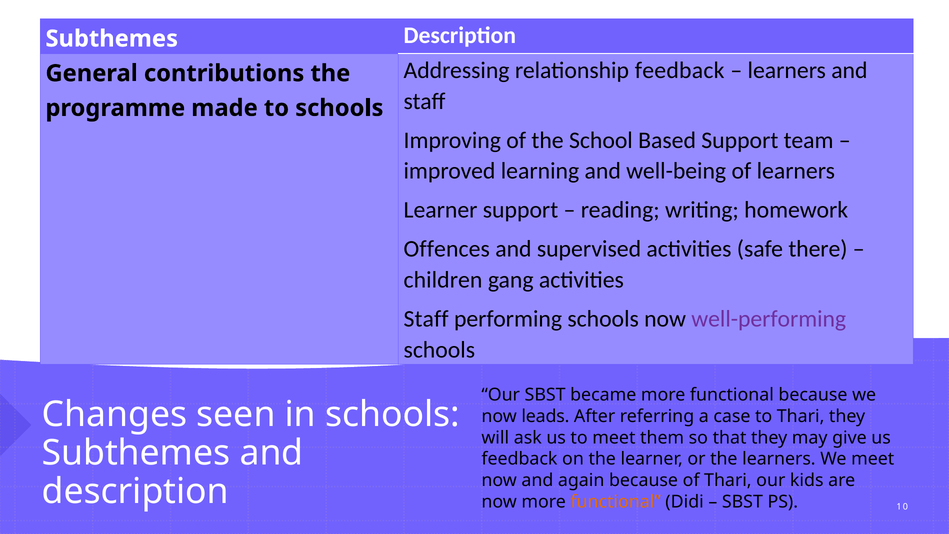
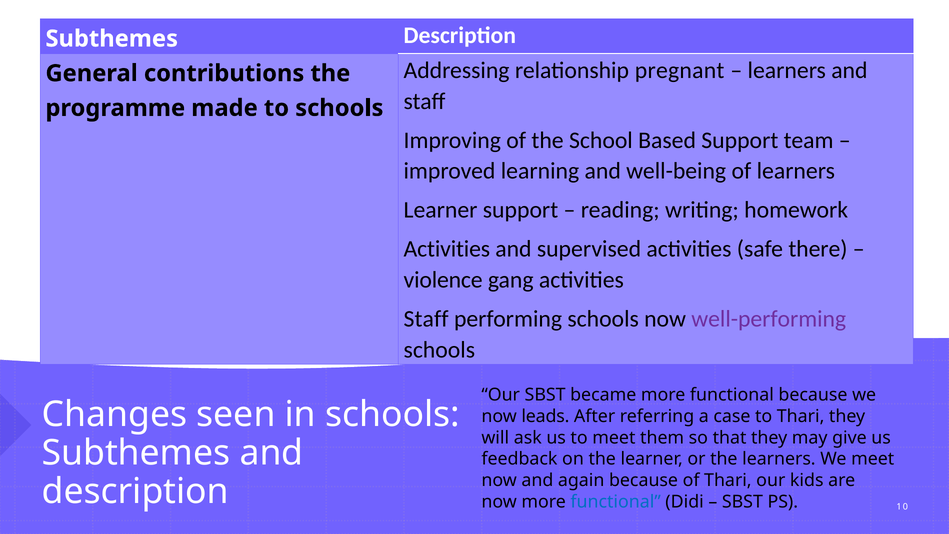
relationship feedback: feedback -> pregnant
Offences at (447, 249): Offences -> Activities
children: children -> violence
functional at (616, 502) colour: orange -> blue
